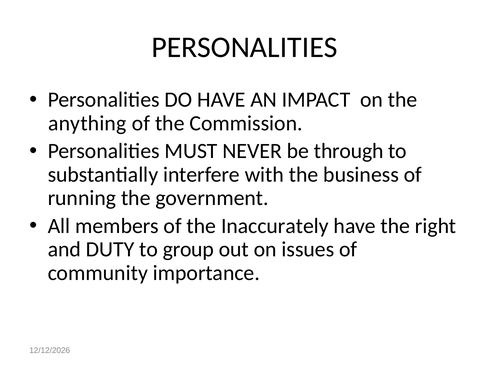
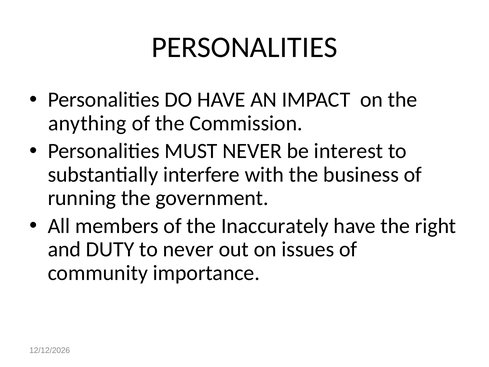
through: through -> interest
to group: group -> never
